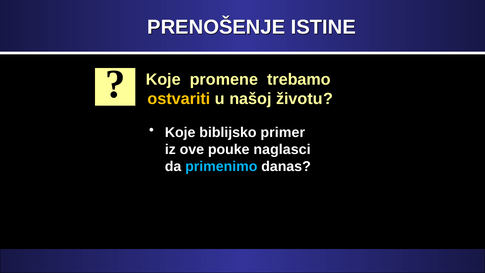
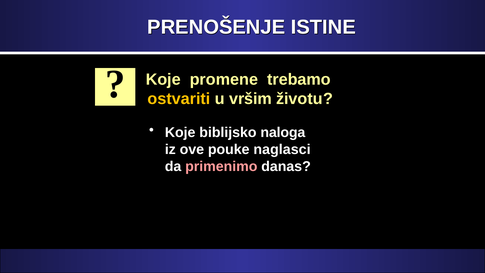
našoj: našoj -> vršim
primer: primer -> naloga
primenimo colour: light blue -> pink
